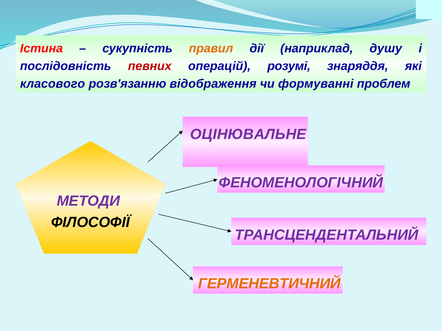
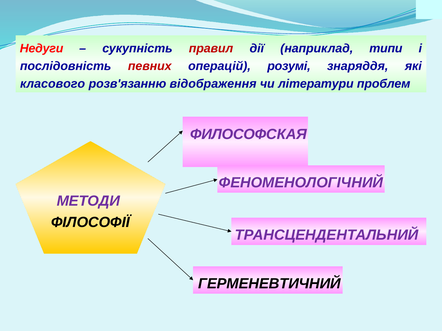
Істина: Істина -> Недуги
правил colour: orange -> red
душу: душу -> типи
формуванні: формуванні -> літератури
ОЦІНЮВАЛЬНЕ: ОЦІНЮВАЛЬНЕ -> ФИЛОСОФСКАЯ
ГЕРМЕНЕВТИЧНИЙ colour: orange -> black
